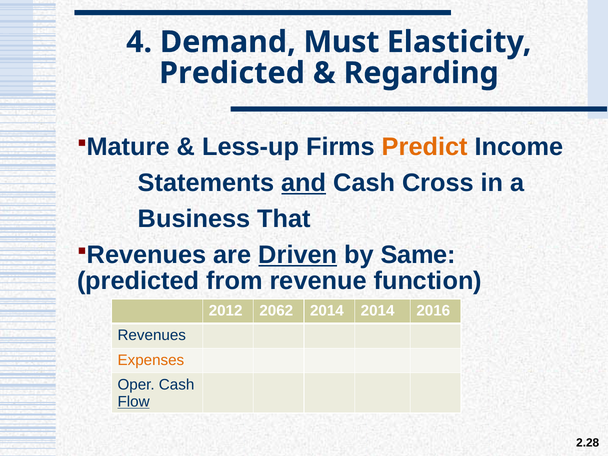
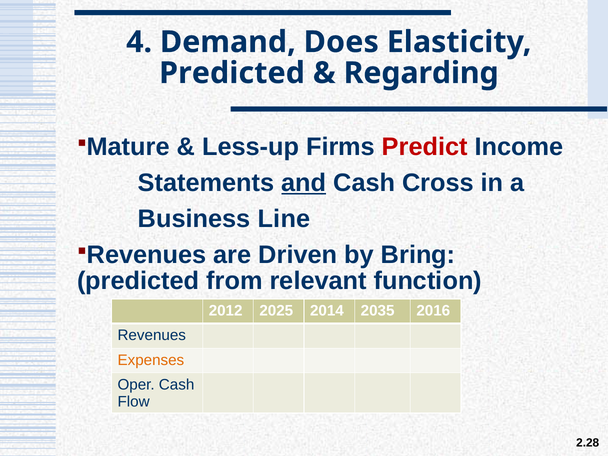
Must: Must -> Does
Predict colour: orange -> red
That: That -> Line
Driven underline: present -> none
Same: Same -> Bring
revenue: revenue -> relevant
2062: 2062 -> 2025
2014 2014: 2014 -> 2035
Flow underline: present -> none
